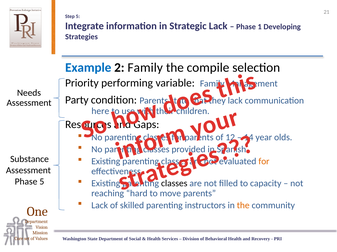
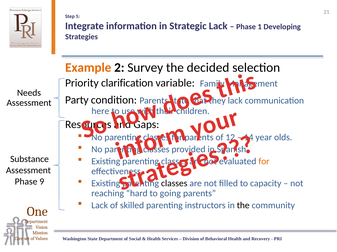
Example colour: blue -> orange
2 Family: Family -> Survey
compile: compile -> decided
performing: performing -> clarification
Phase 5: 5 -> 9
move: move -> going
the at (243, 206) colour: orange -> black
